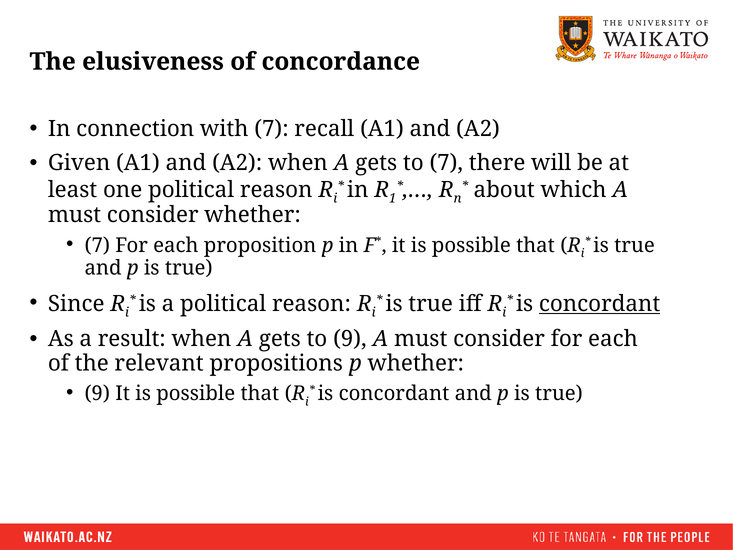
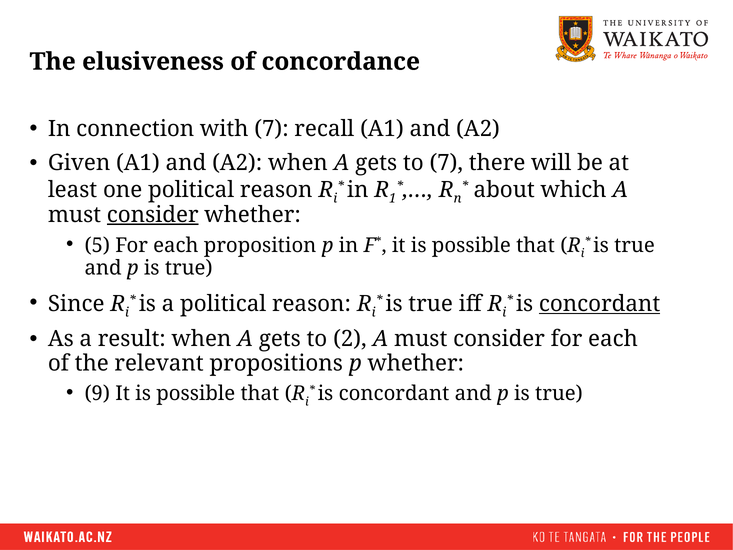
consider at (153, 215) underline: none -> present
7 at (97, 245): 7 -> 5
to 9: 9 -> 2
